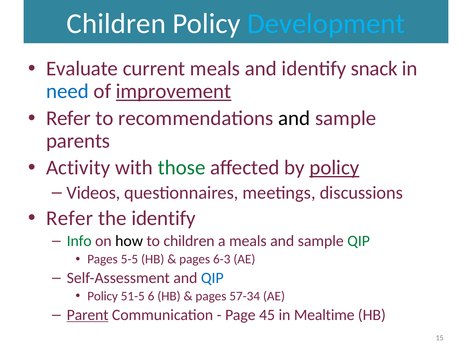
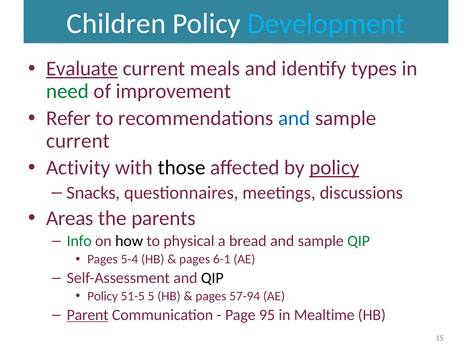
Evaluate underline: none -> present
snack: snack -> types
need colour: blue -> green
improvement underline: present -> none
and at (294, 118) colour: black -> blue
parents at (78, 141): parents -> current
those colour: green -> black
Videos: Videos -> Snacks
Refer at (70, 218): Refer -> Areas
the identify: identify -> parents
to children: children -> physical
a meals: meals -> bread
5-5: 5-5 -> 5-4
6-3: 6-3 -> 6-1
QIP at (212, 278) colour: blue -> black
6: 6 -> 5
57-34: 57-34 -> 57-94
45: 45 -> 95
